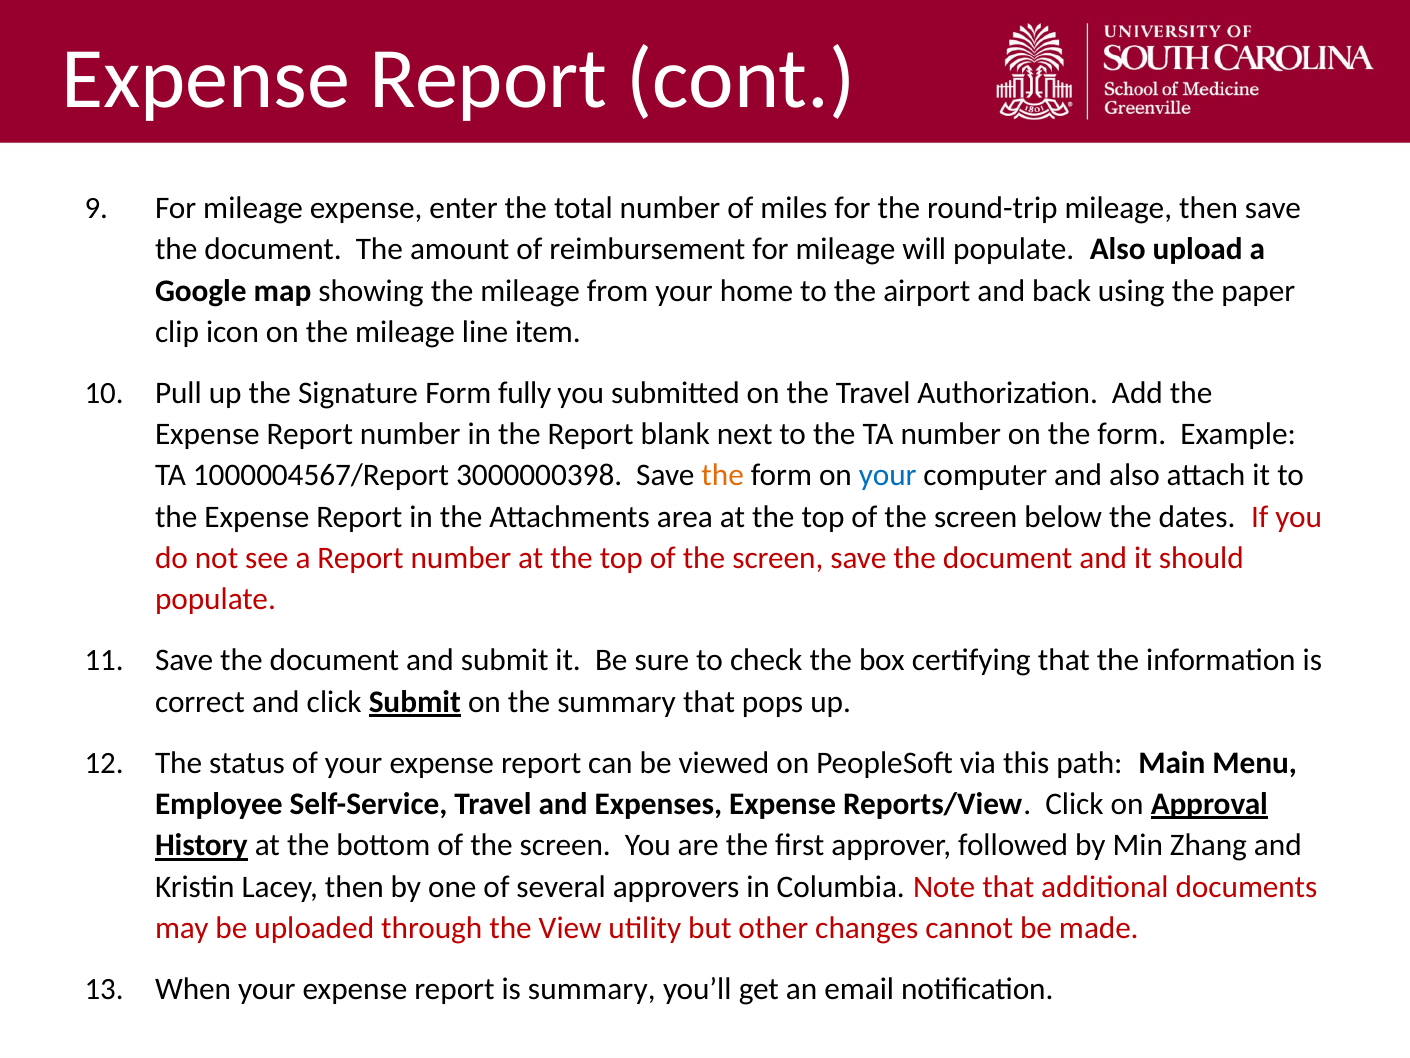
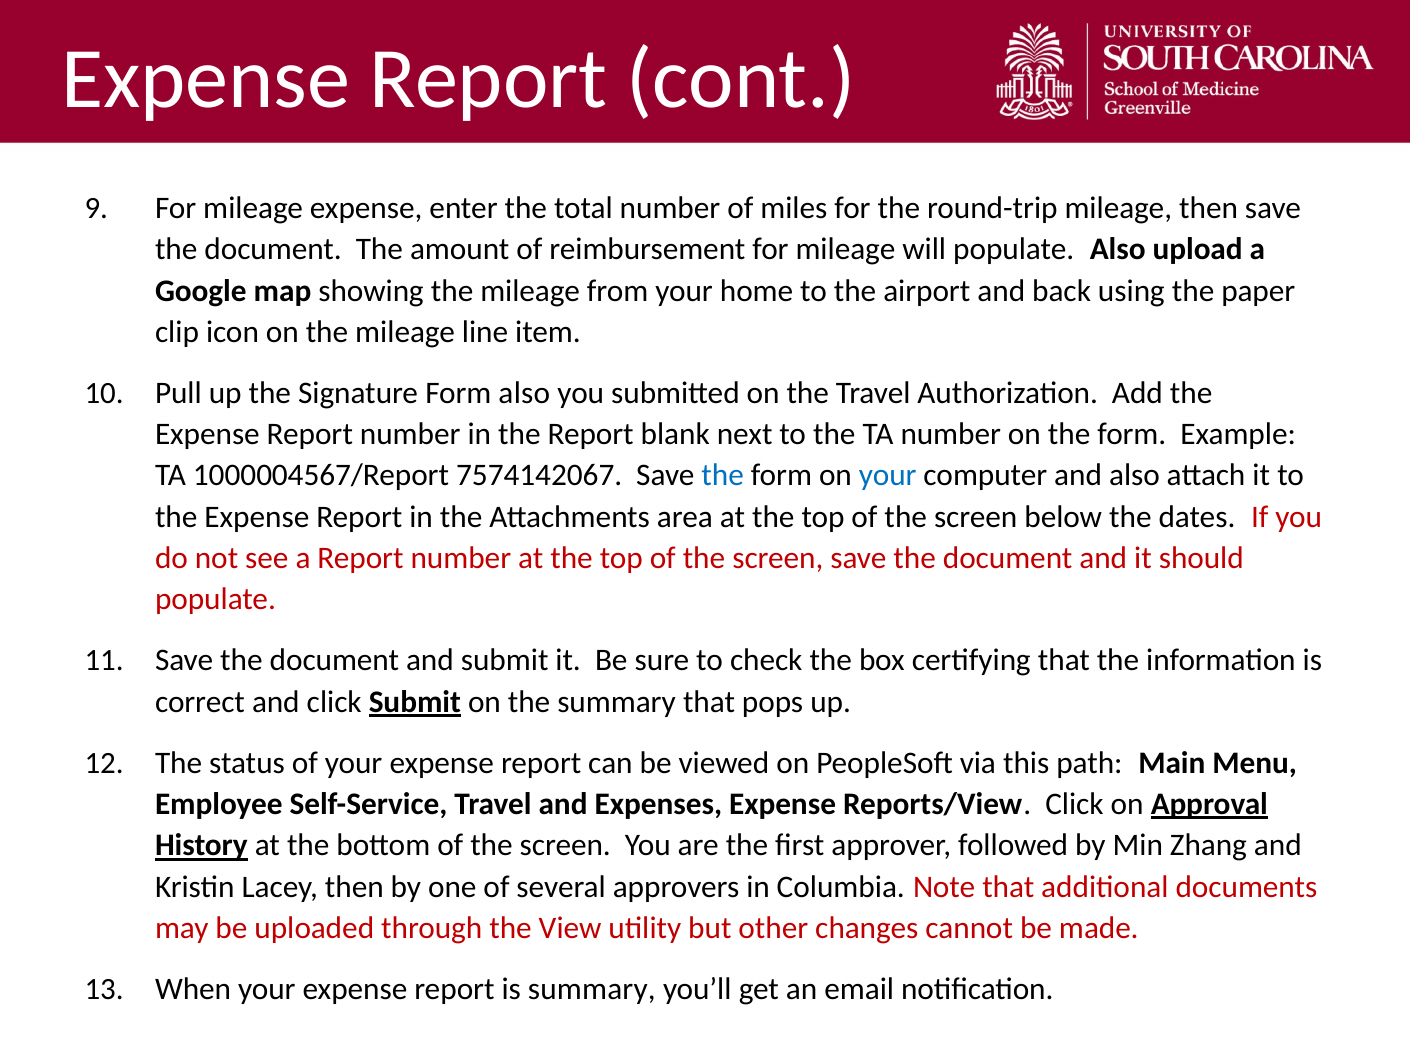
Form fully: fully -> also
3000000398: 3000000398 -> 7574142067
the at (723, 475) colour: orange -> blue
